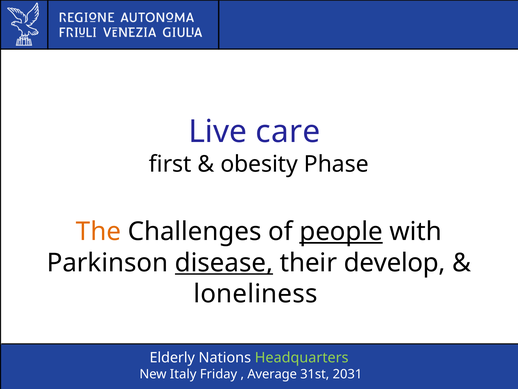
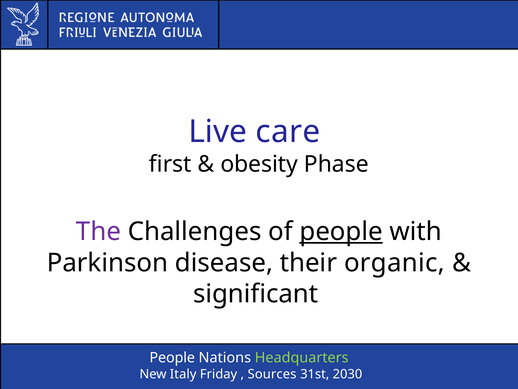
The colour: orange -> purple
disease underline: present -> none
develop: develop -> organic
loneliness: loneliness -> significant
Elderly at (172, 357): Elderly -> People
Average: Average -> Sources
2031: 2031 -> 2030
